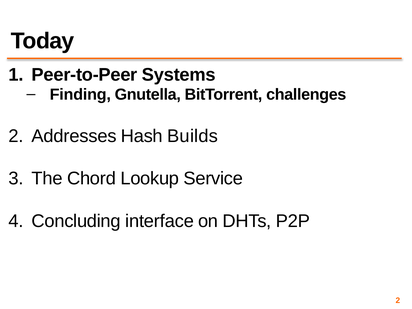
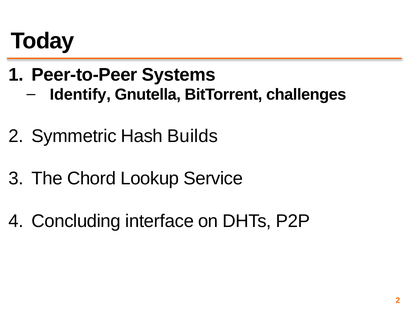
Finding: Finding -> Identify
Addresses: Addresses -> Symmetric
